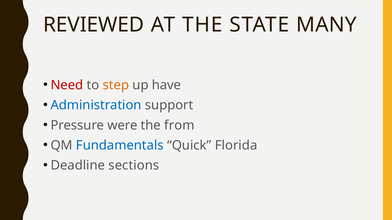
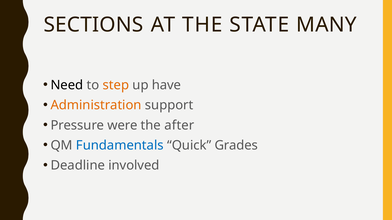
REVIEWED: REVIEWED -> SECTIONS
Need colour: red -> black
Administration colour: blue -> orange
from: from -> after
Florida: Florida -> Grades
sections: sections -> involved
